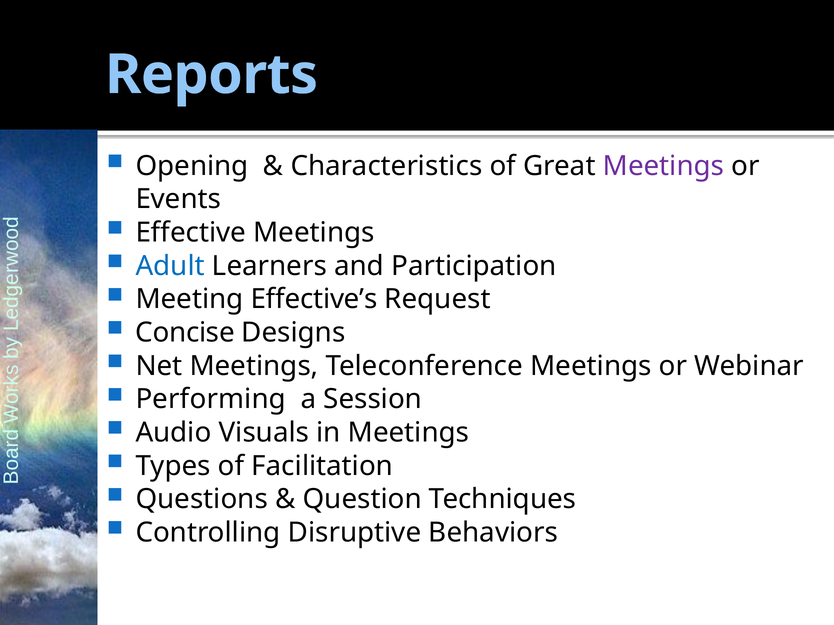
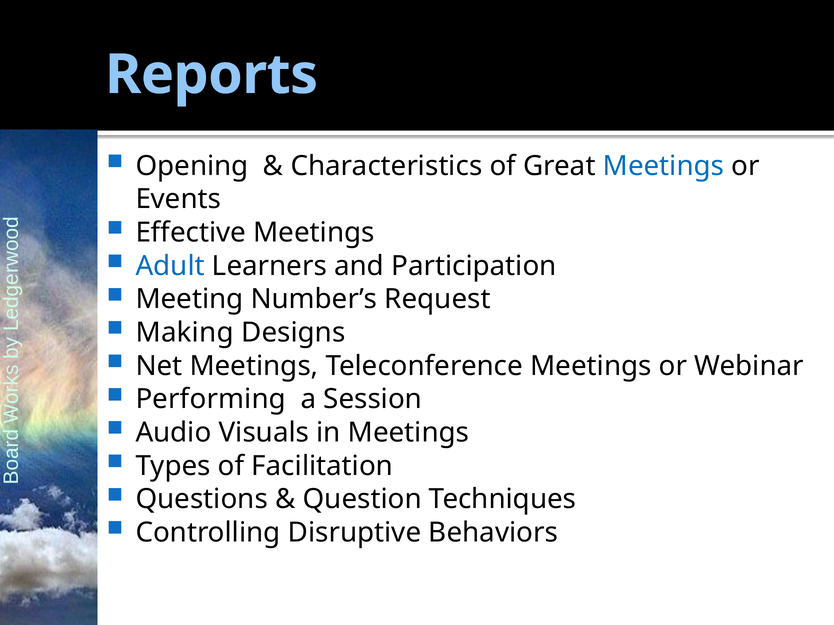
Meetings at (664, 166) colour: purple -> blue
Effective’s: Effective’s -> Number’s
Concise: Concise -> Making
